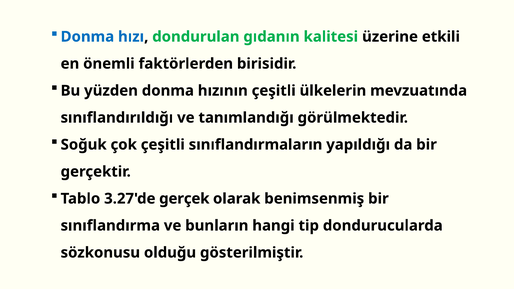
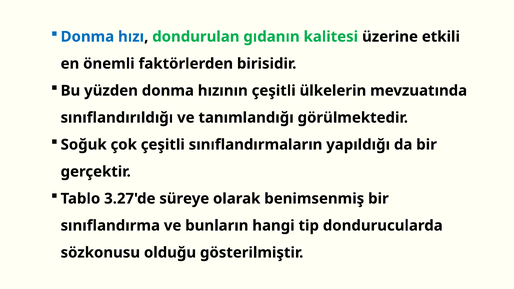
gerçek: gerçek -> süreye
